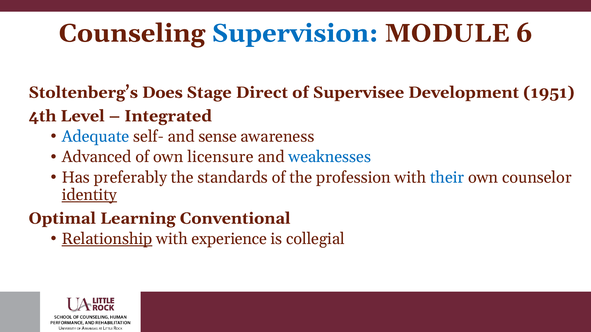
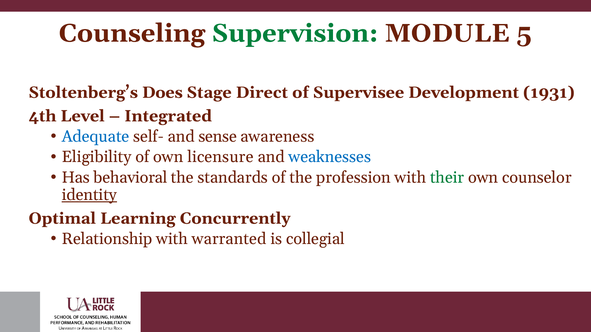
Supervision colour: blue -> green
6: 6 -> 5
1951: 1951 -> 1931
Advanced: Advanced -> Eligibility
preferably: preferably -> behavioral
their colour: blue -> green
Conventional: Conventional -> Concurrently
Relationship underline: present -> none
experience: experience -> warranted
